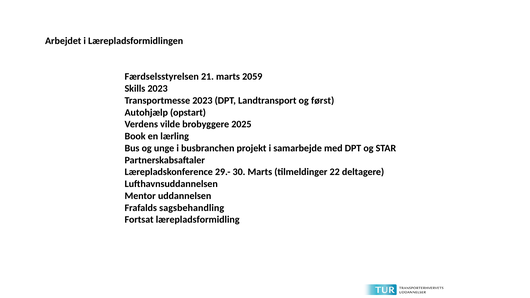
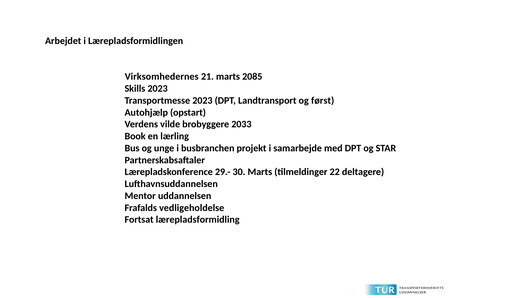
Færdselsstyrelsen: Færdselsstyrelsen -> Virksomhedernes
2059: 2059 -> 2085
2025: 2025 -> 2033
sagsbehandling: sagsbehandling -> vedligeholdelse
